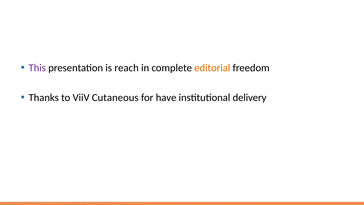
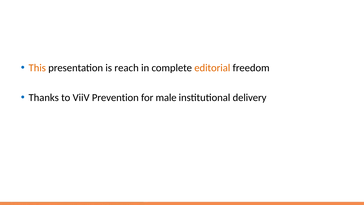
This colour: purple -> orange
Cutaneous: Cutaneous -> Prevention
have: have -> male
